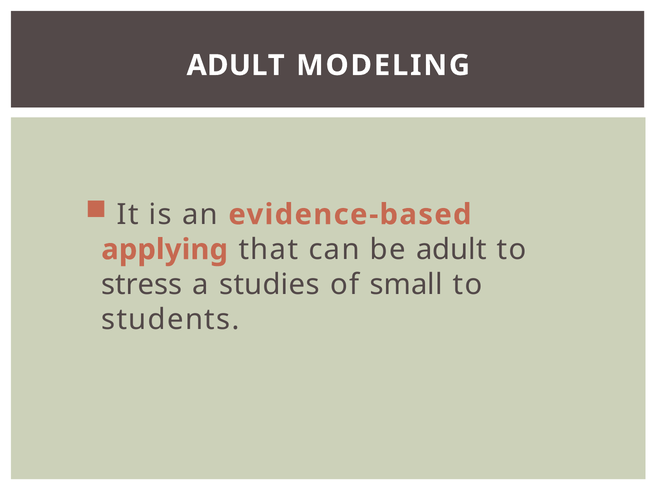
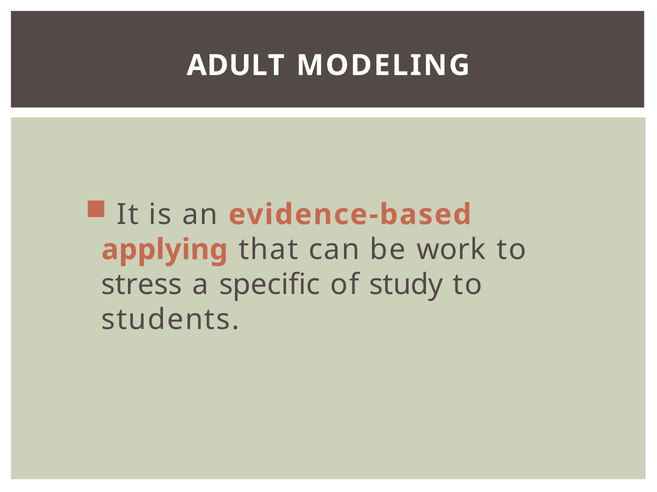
be adult: adult -> work
studies: studies -> specific
small: small -> study
